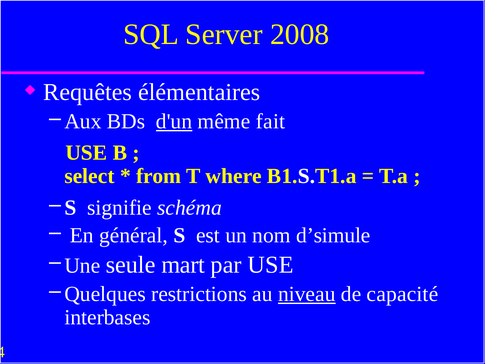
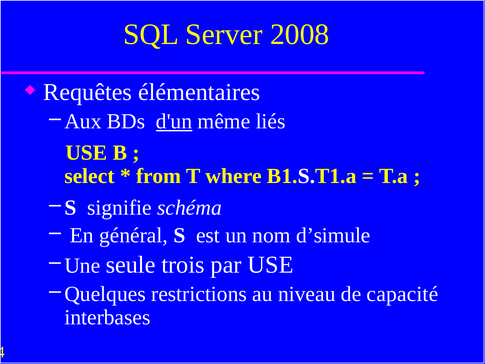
fait: fait -> liés
mart: mart -> trois
niveau underline: present -> none
